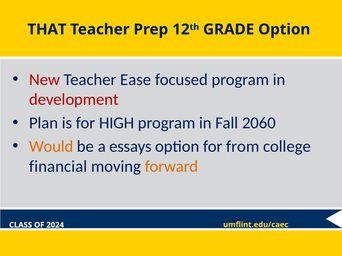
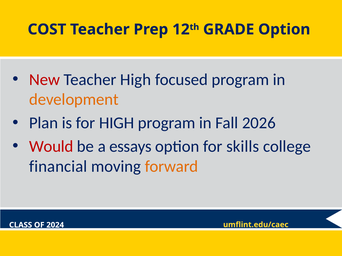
THAT: THAT -> COST
Teacher Ease: Ease -> High
development colour: red -> orange
2060: 2060 -> 2026
Would colour: orange -> red
from: from -> skills
